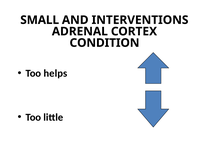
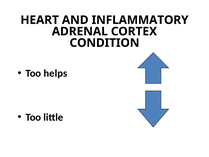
SMALL: SMALL -> HEART
INTERVENTIONS: INTERVENTIONS -> INFLAMMATORY
